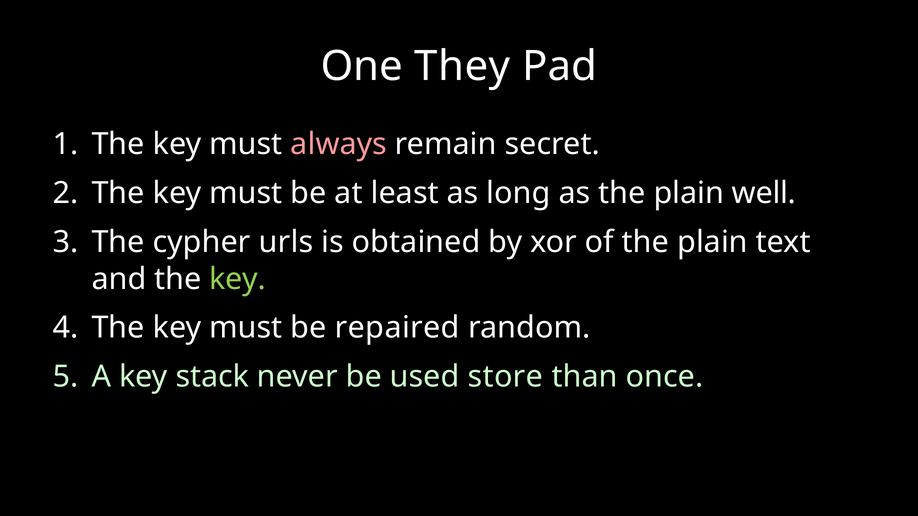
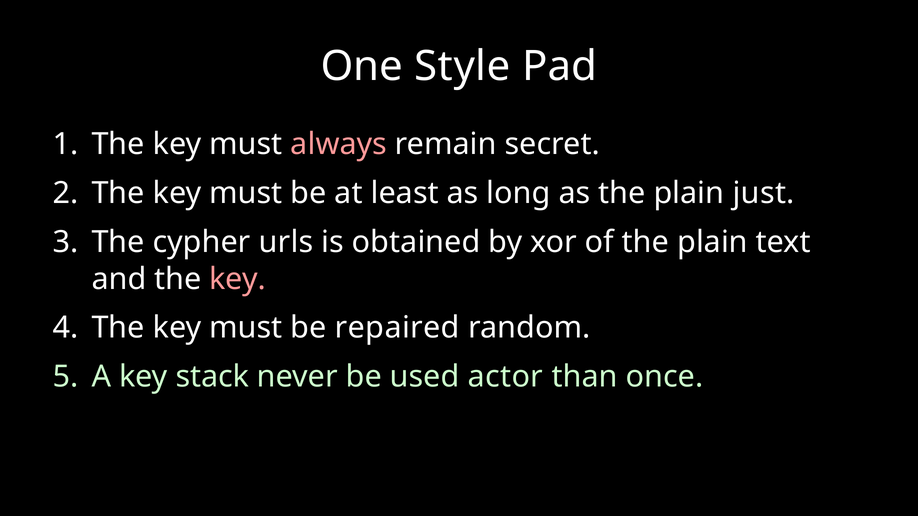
They: They -> Style
well: well -> just
key at (237, 279) colour: light green -> pink
store: store -> actor
